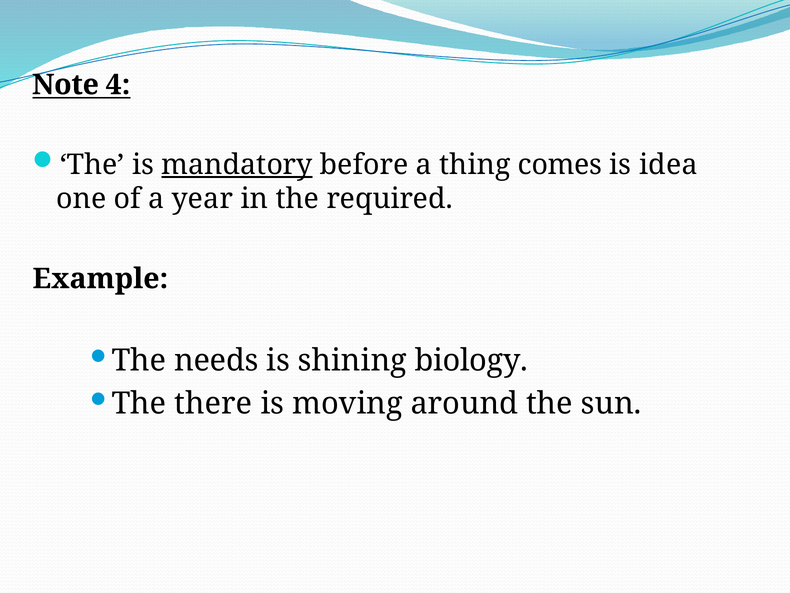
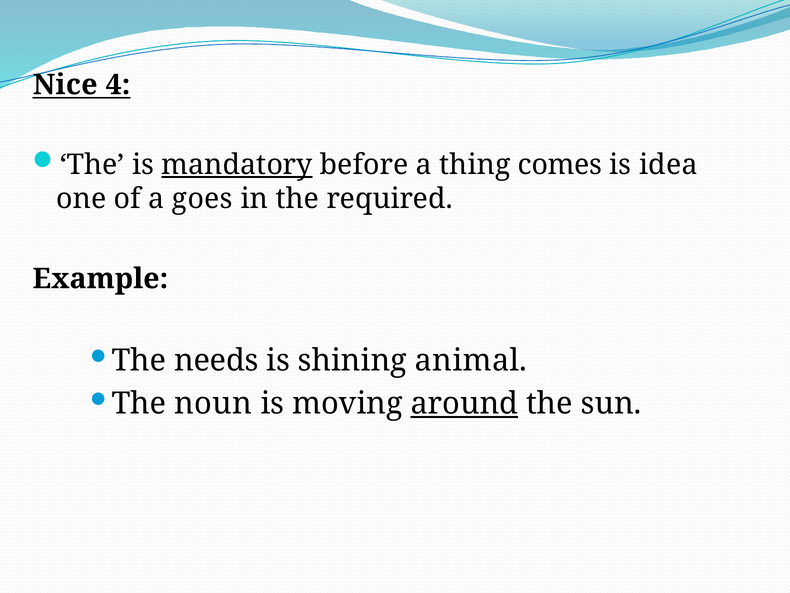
Note: Note -> Nice
year: year -> goes
biology: biology -> animal
there: there -> noun
around underline: none -> present
